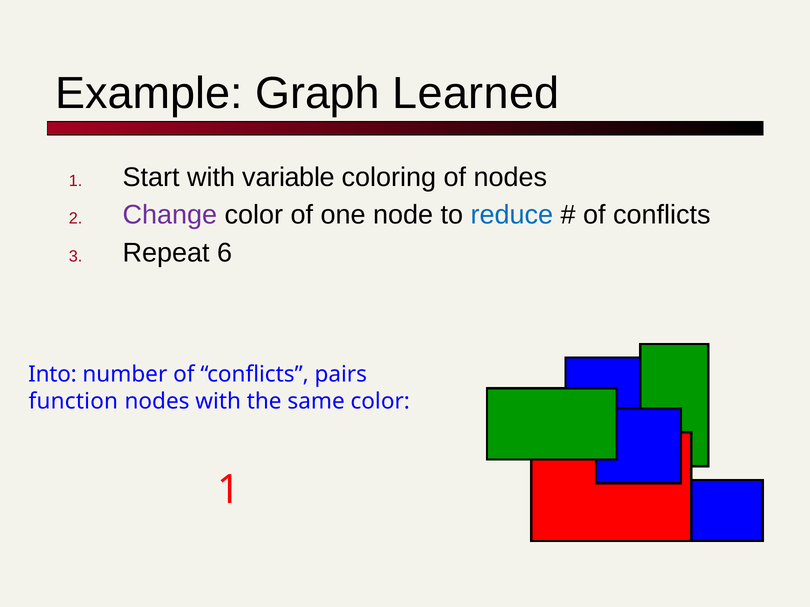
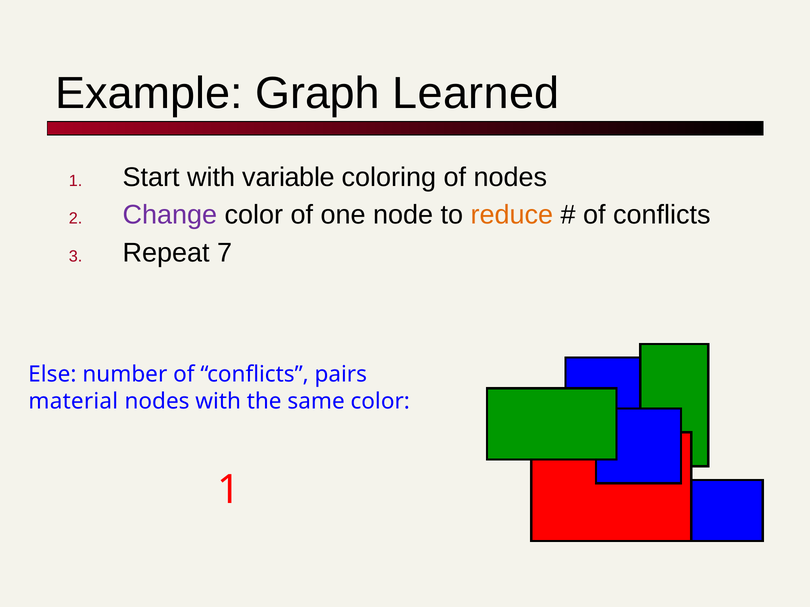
reduce colour: blue -> orange
6: 6 -> 7
Into: Into -> Else
function: function -> material
